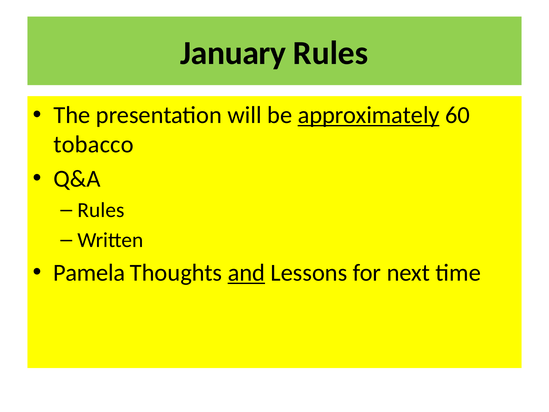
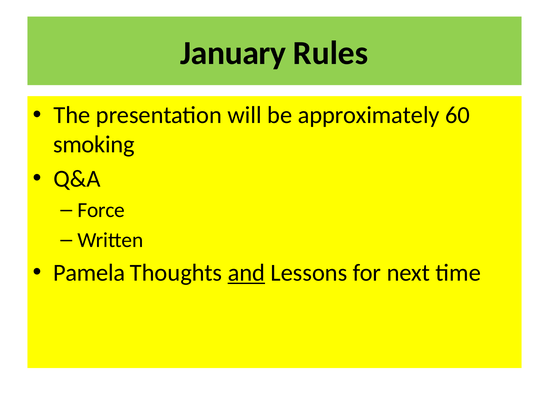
approximately underline: present -> none
tobacco: tobacco -> smoking
Rules at (101, 210): Rules -> Force
